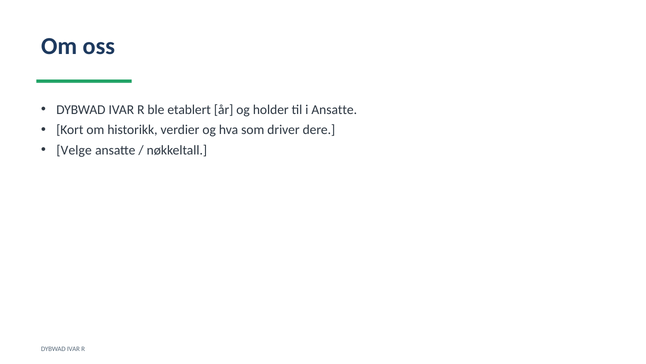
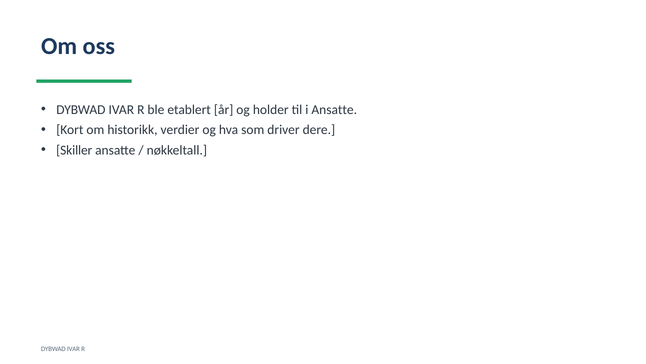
Velge: Velge -> Skiller
